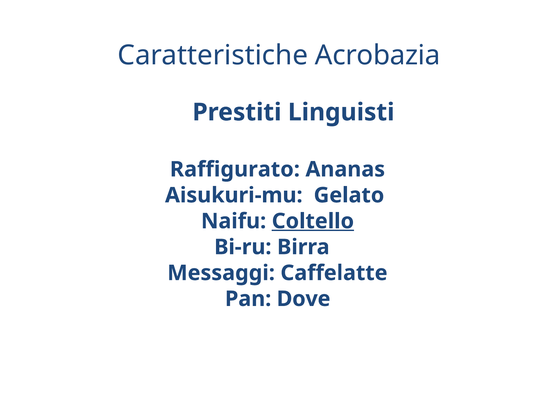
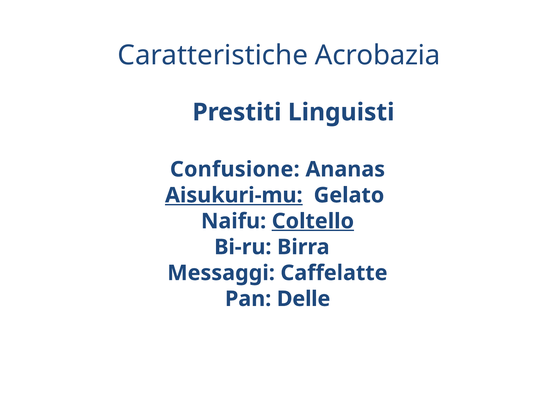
Raffigurato: Raffigurato -> Confusione
Aisukuri-mu underline: none -> present
Dove: Dove -> Delle
